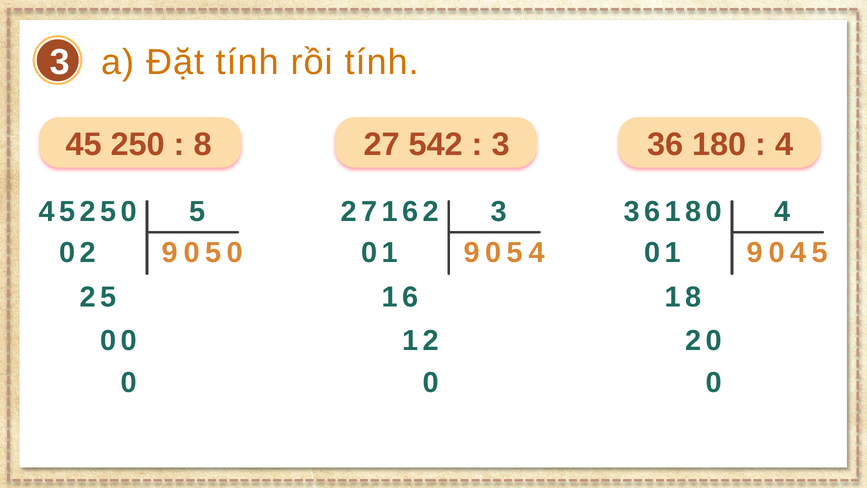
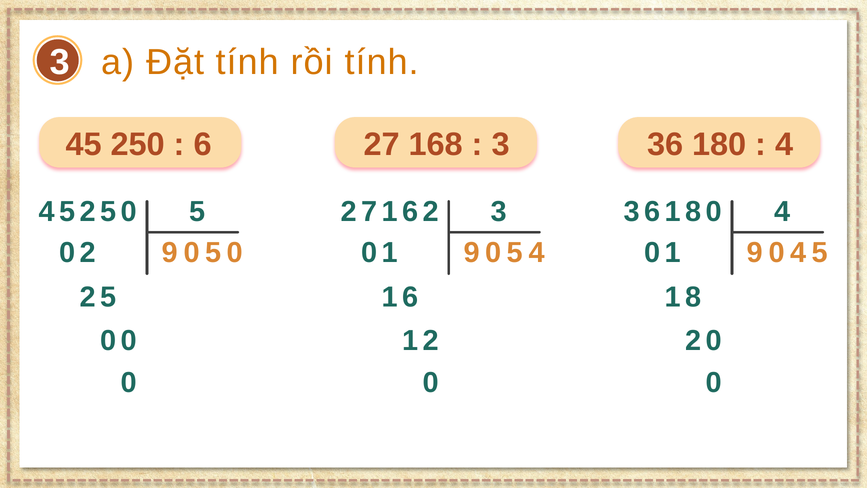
8 at (203, 144): 8 -> 6
542: 542 -> 168
